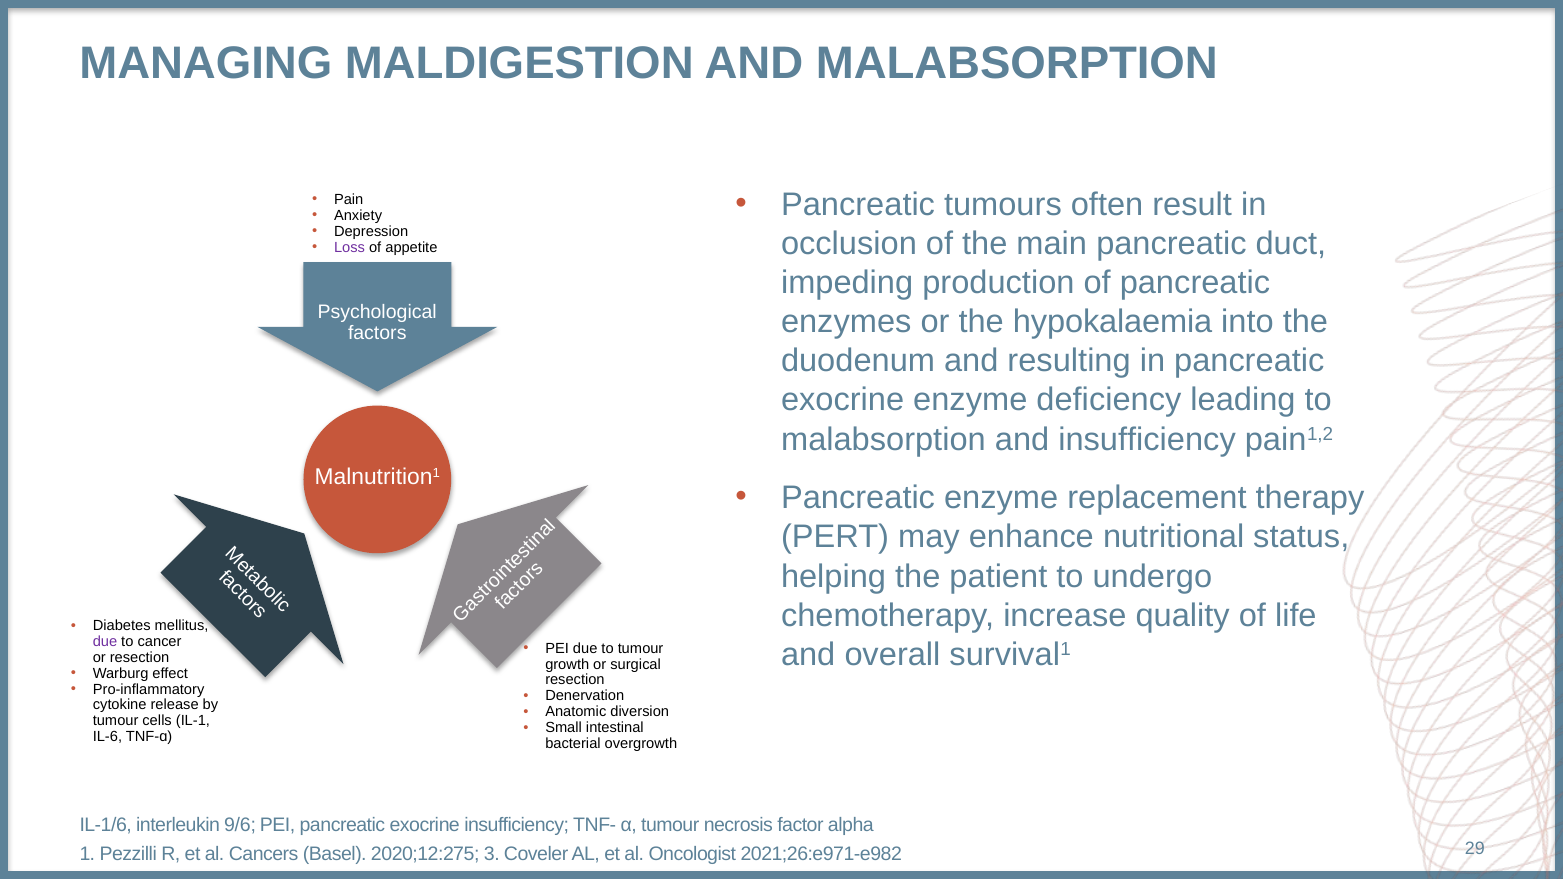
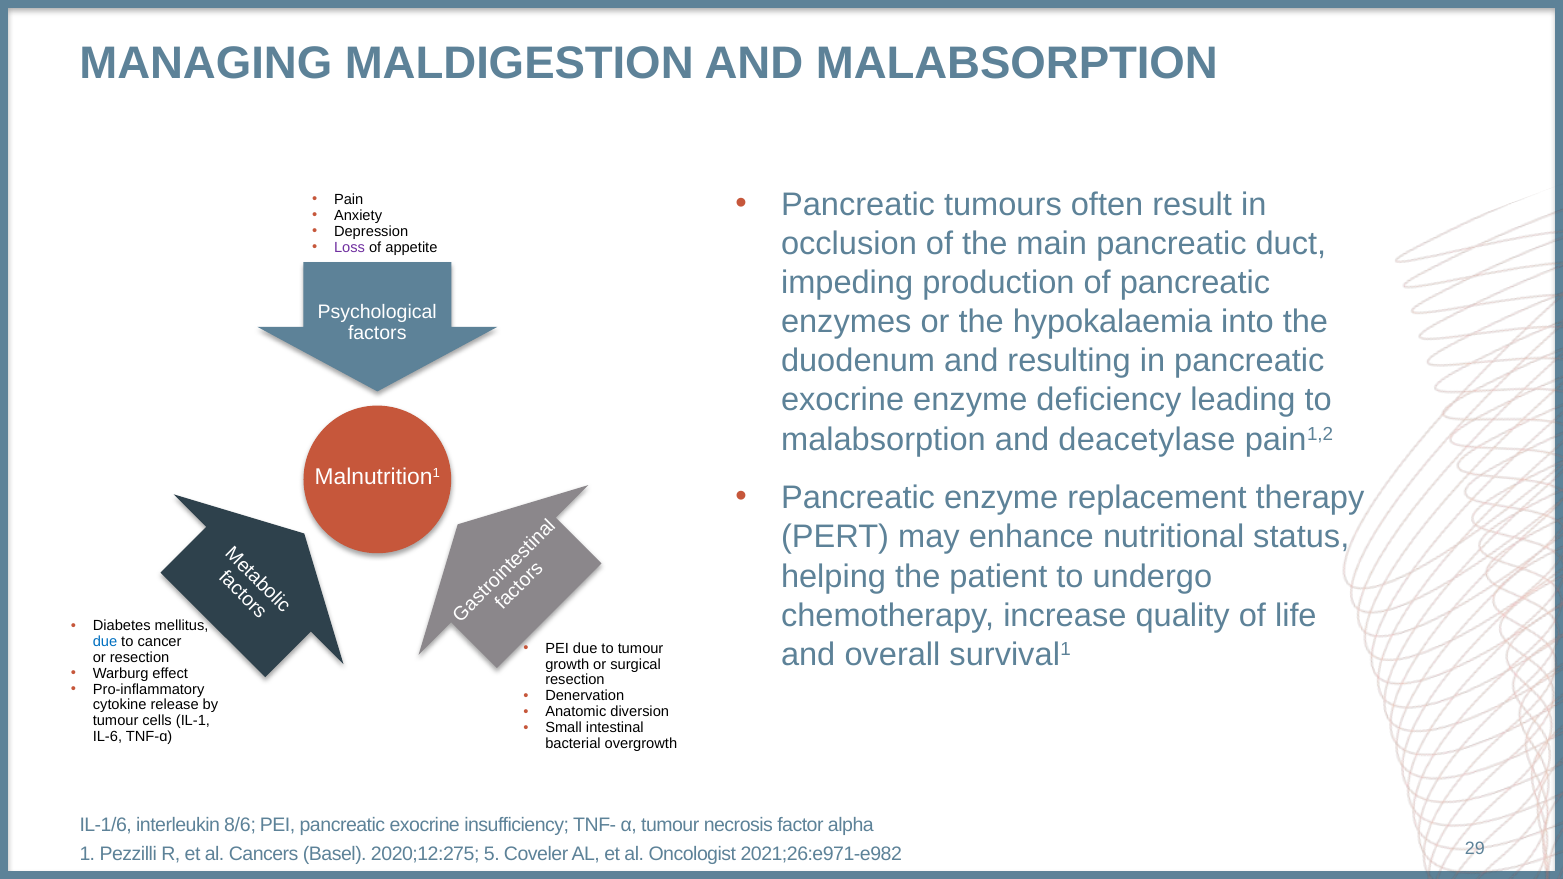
and insufficiency: insufficiency -> deacetylase
due at (105, 642) colour: purple -> blue
9/6: 9/6 -> 8/6
3: 3 -> 5
